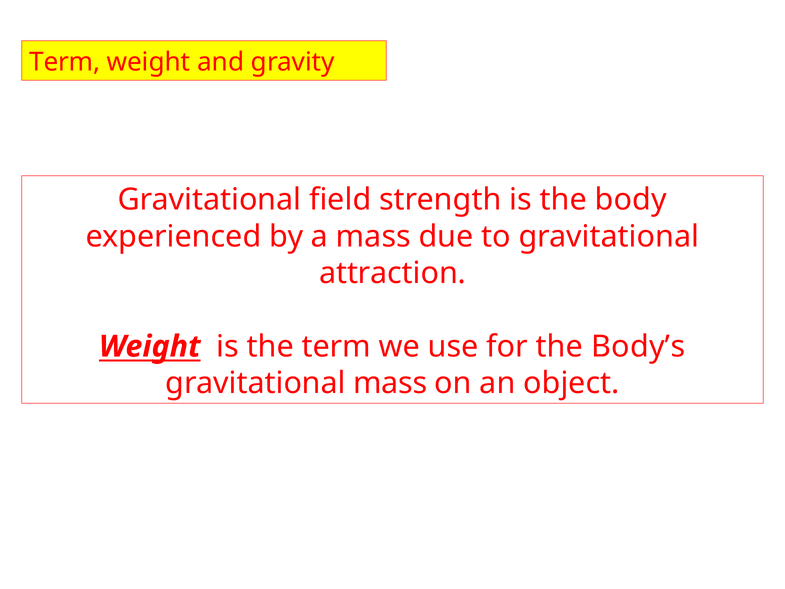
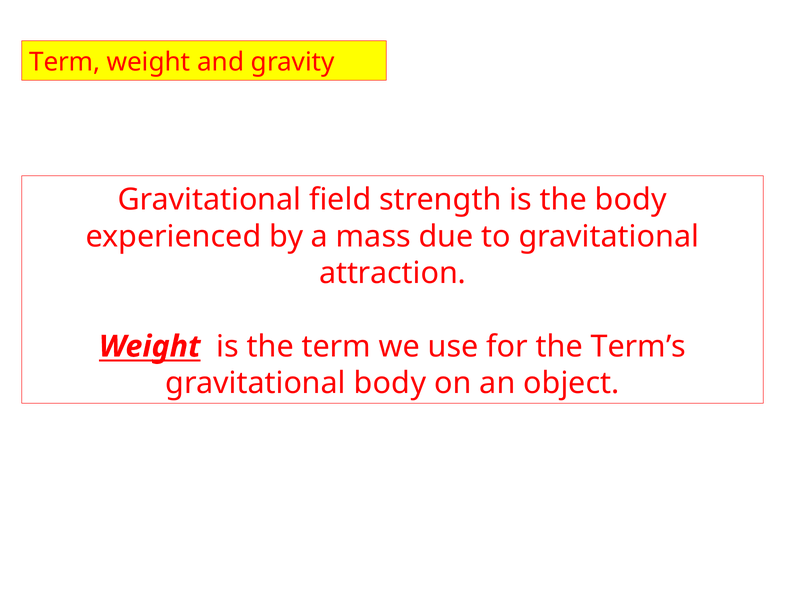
Body’s: Body’s -> Term’s
gravitational mass: mass -> body
